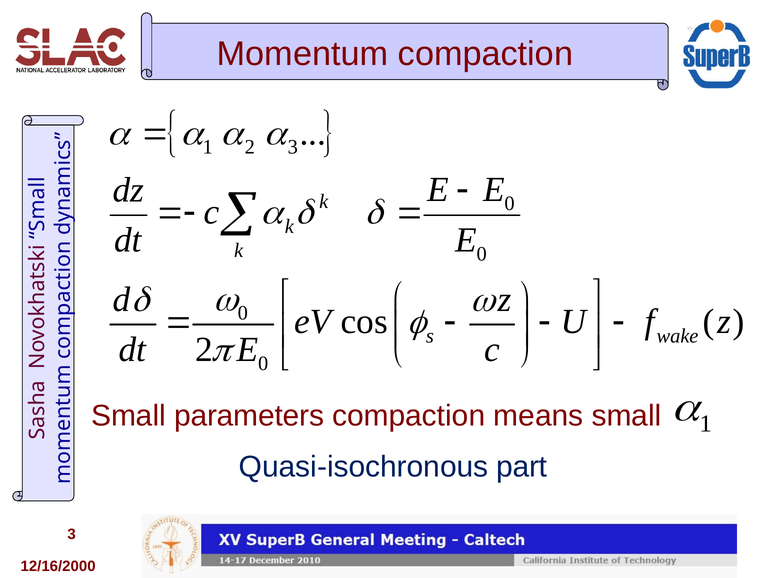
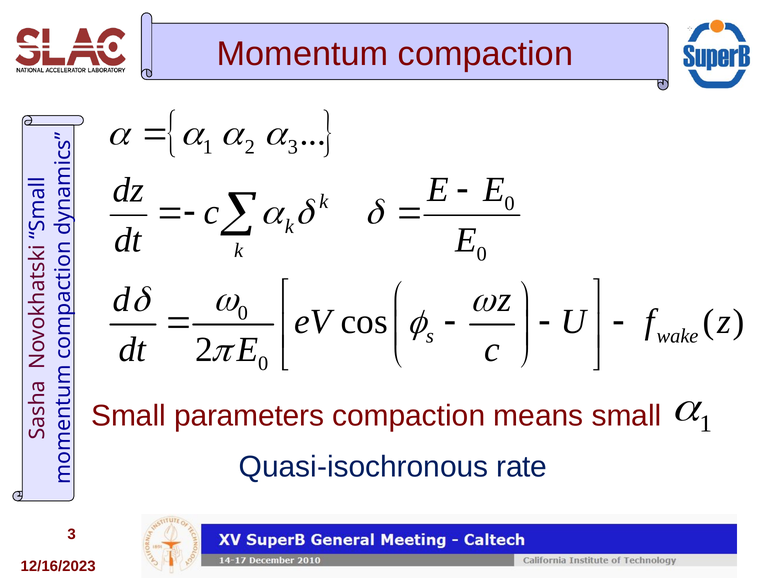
part: part -> rate
12/16/2000: 12/16/2000 -> 12/16/2023
